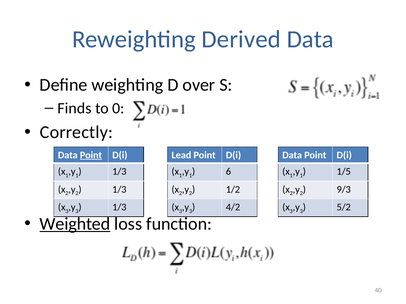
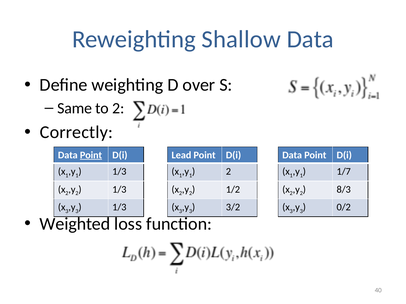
Derived: Derived -> Shallow
Finds: Finds -> Same
to 0: 0 -> 2
6 at (228, 172): 6 -> 2
1/5: 1/5 -> 1/7
9/3: 9/3 -> 8/3
4/2: 4/2 -> 3/2
5/2: 5/2 -> 0/2
Weighted underline: present -> none
